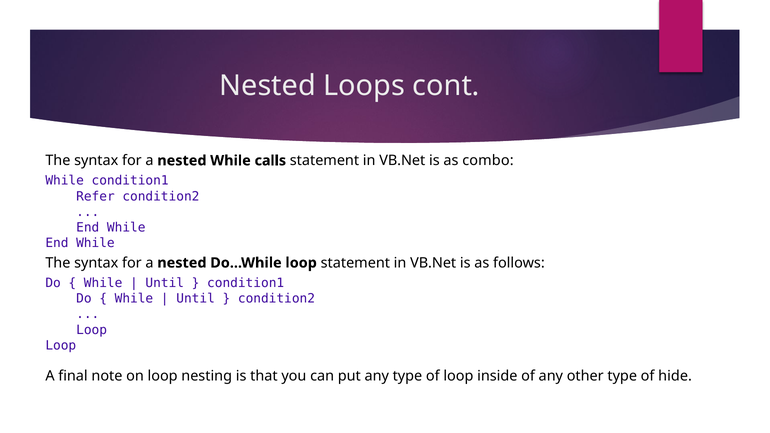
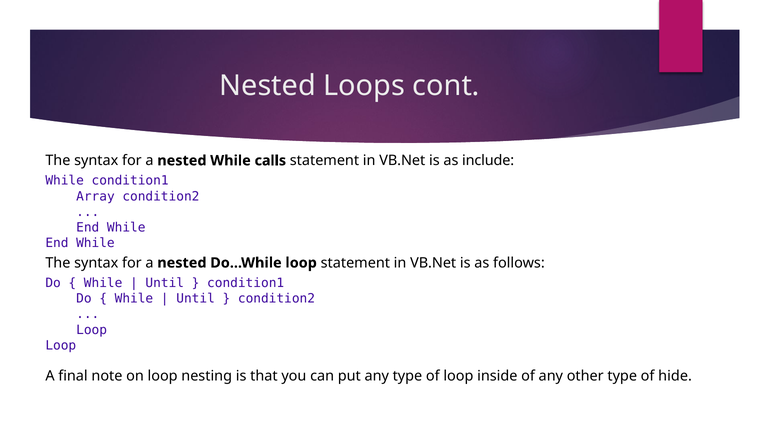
combo: combo -> include
Refer: Refer -> Array
